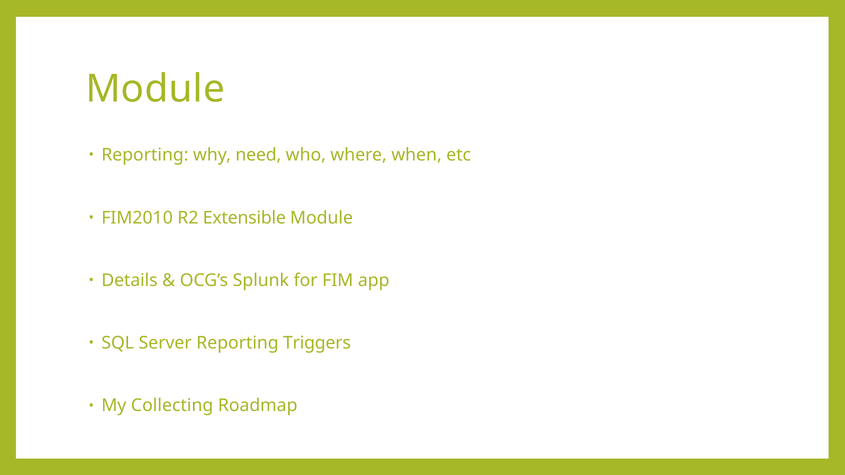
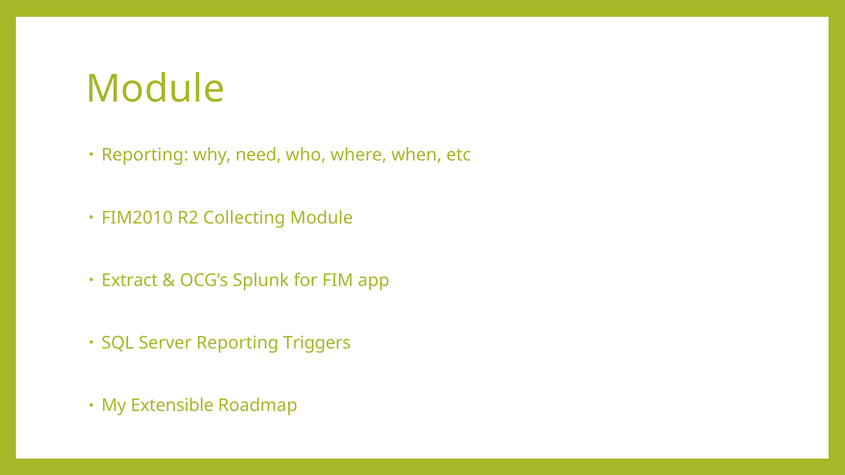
Extensible: Extensible -> Collecting
Details: Details -> Extract
Collecting: Collecting -> Extensible
